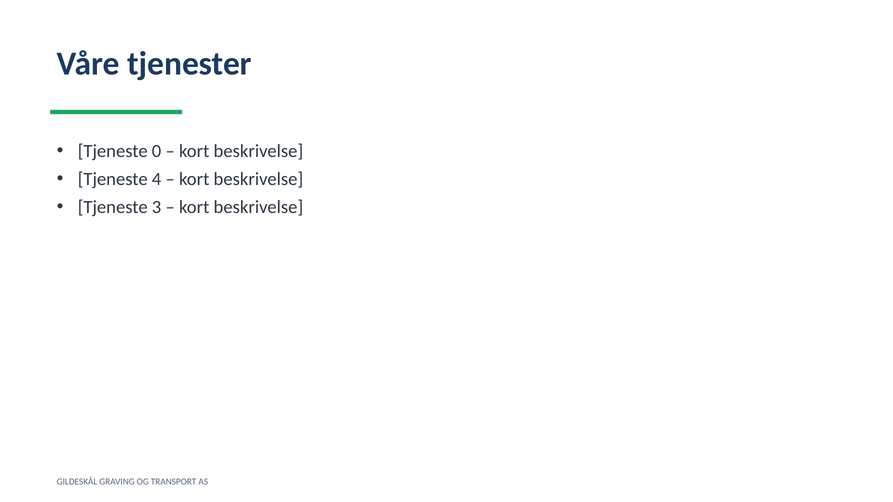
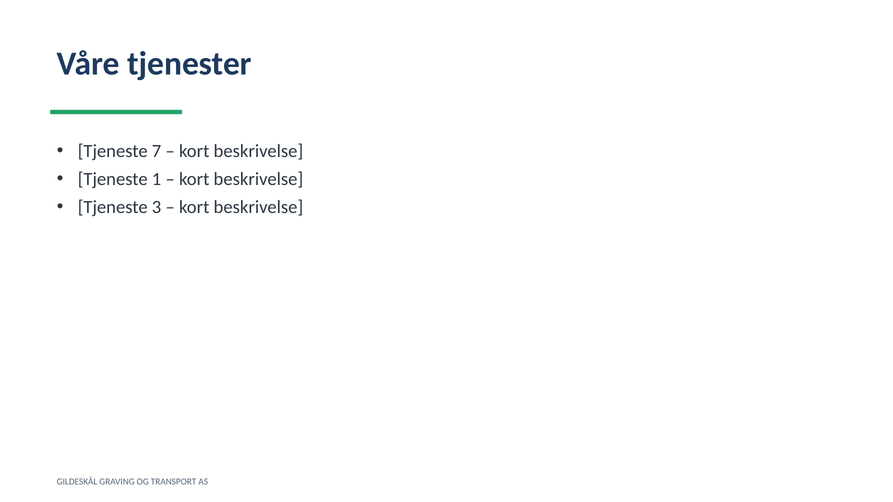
0: 0 -> 7
4: 4 -> 1
